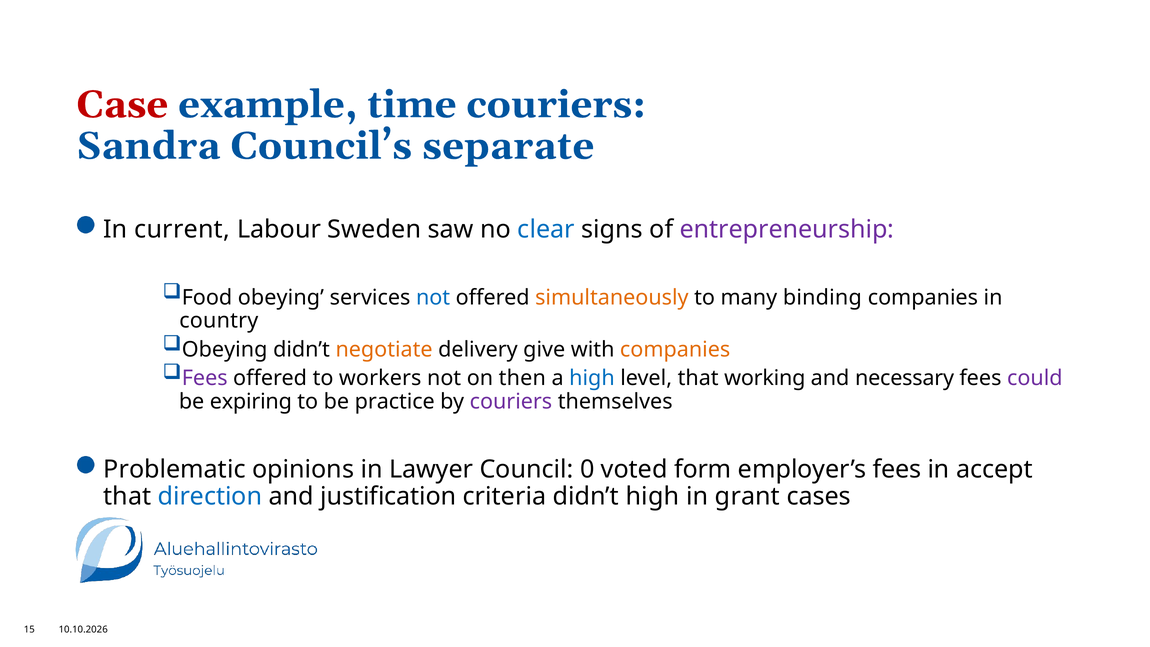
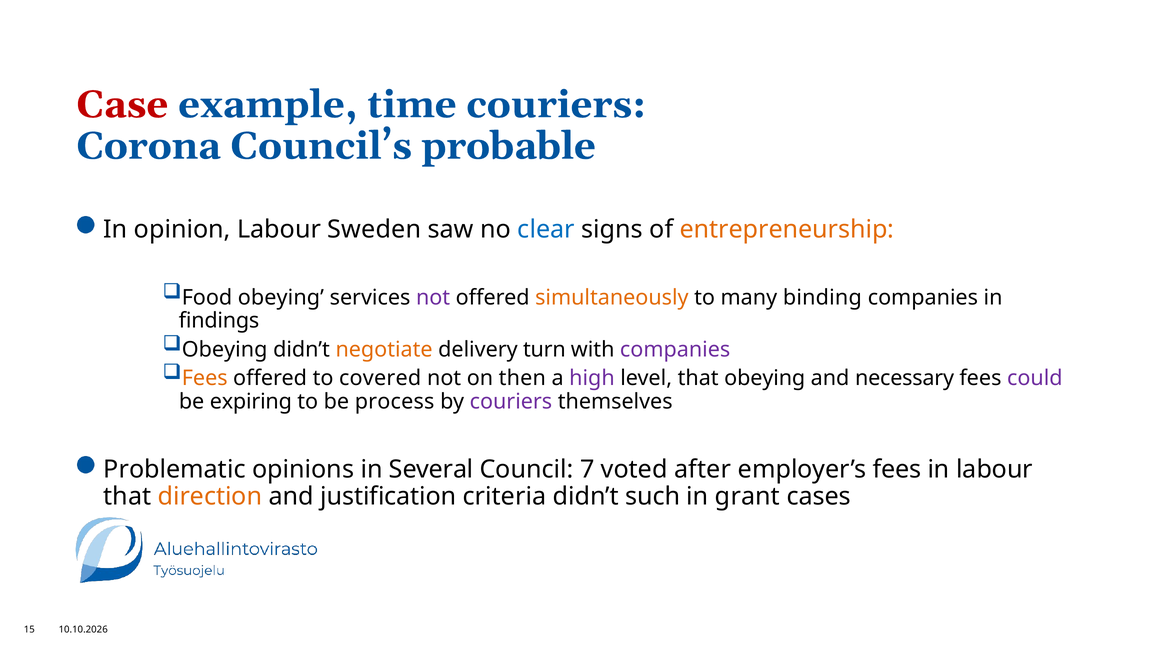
Sandra: Sandra -> Corona
separate: separate -> probable
current: current -> opinion
entrepreneurship colour: purple -> orange
not at (433, 298) colour: blue -> purple
country: country -> findings
give: give -> turn
companies at (675, 349) colour: orange -> purple
Fees at (205, 378) colour: purple -> orange
workers: workers -> covered
high at (592, 378) colour: blue -> purple
that working: working -> obeying
practice: practice -> process
Lawyer: Lawyer -> Several
0: 0 -> 7
form: form -> after
in accept: accept -> labour
direction colour: blue -> orange
didn’t high: high -> such
